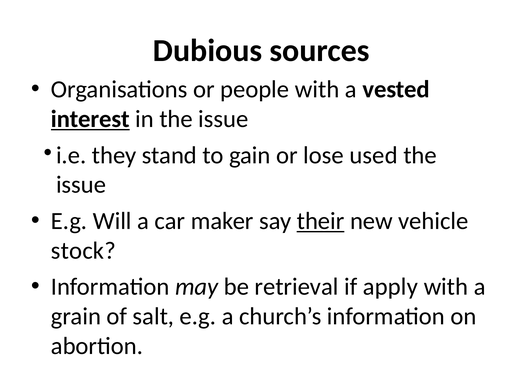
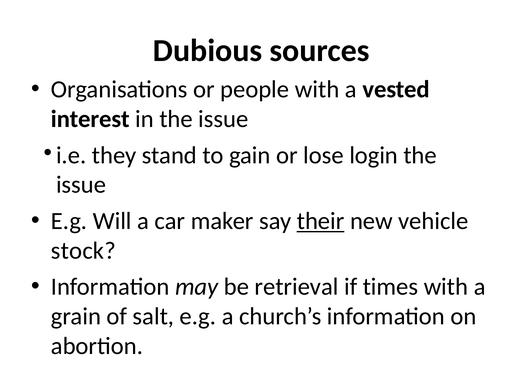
interest underline: present -> none
used: used -> login
apply: apply -> times
